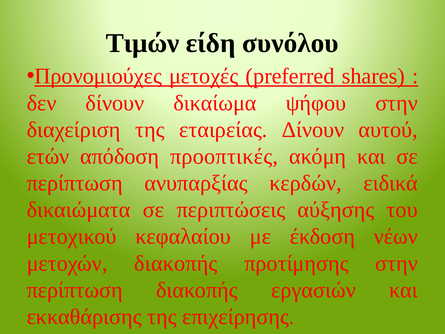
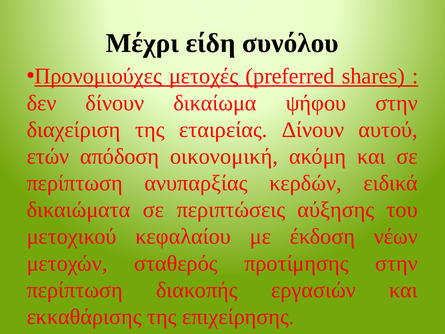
Τιμών: Τιμών -> Μέχρι
προοπτικές: προοπτικές -> οικονομική
μετοχών διακοπής: διακοπής -> σταθερός
